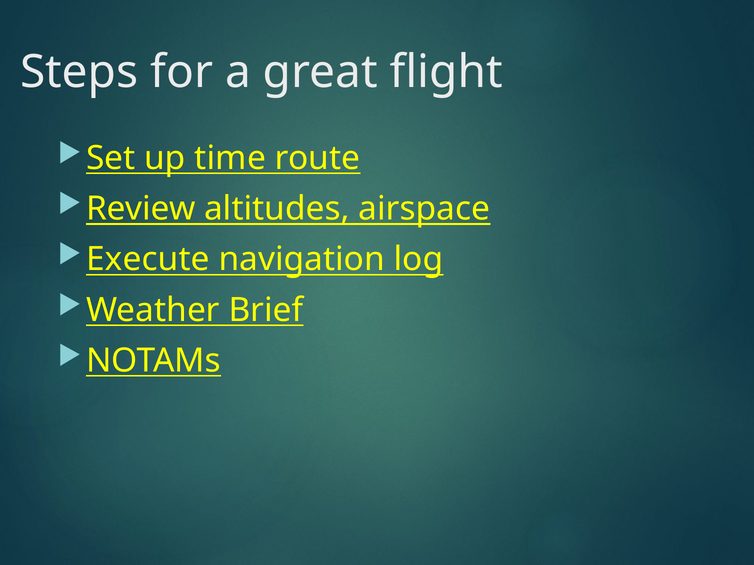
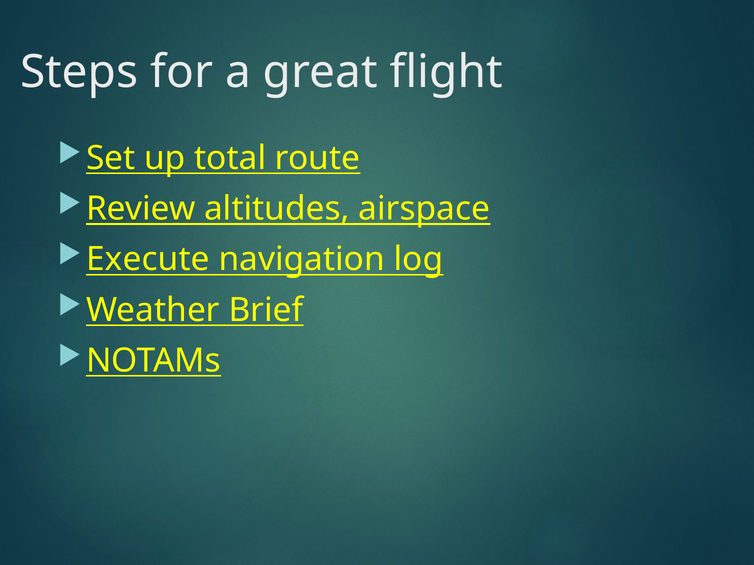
time: time -> total
